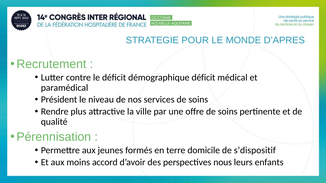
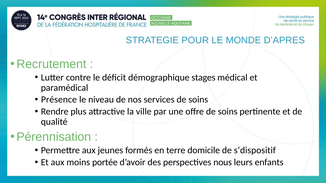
démographique déficit: déficit -> stages
Président: Président -> Présence
accord: accord -> portée
